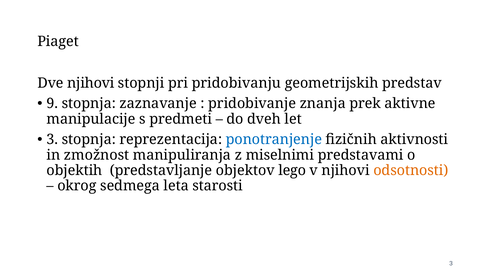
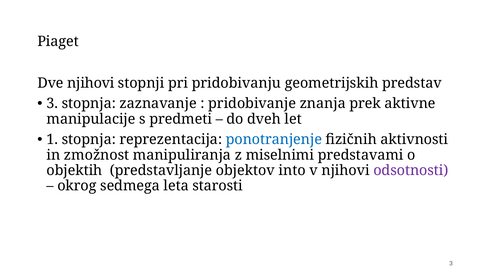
9 at (52, 103): 9 -> 3
3 at (52, 139): 3 -> 1
lego: lego -> into
odsotnosti colour: orange -> purple
